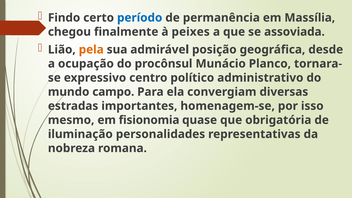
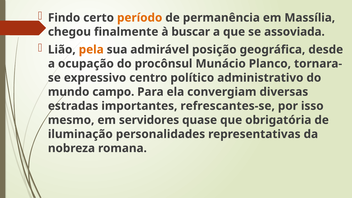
período colour: blue -> orange
peixes: peixes -> buscar
homenagem-se: homenagem-se -> refrescantes-se
fisionomia: fisionomia -> servidores
